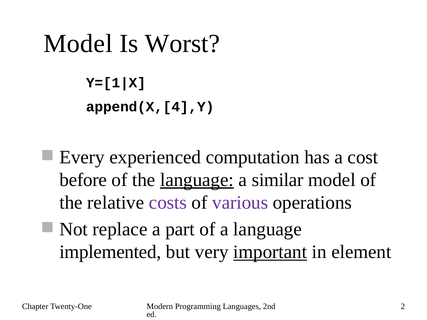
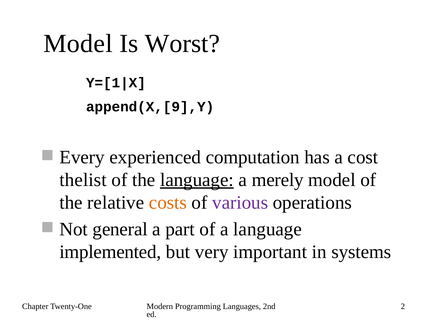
append(X,[4],Y: append(X,[4],Y -> append(X,[9],Y
before: before -> thelist
similar: similar -> merely
costs colour: purple -> orange
replace: replace -> general
important underline: present -> none
element: element -> systems
